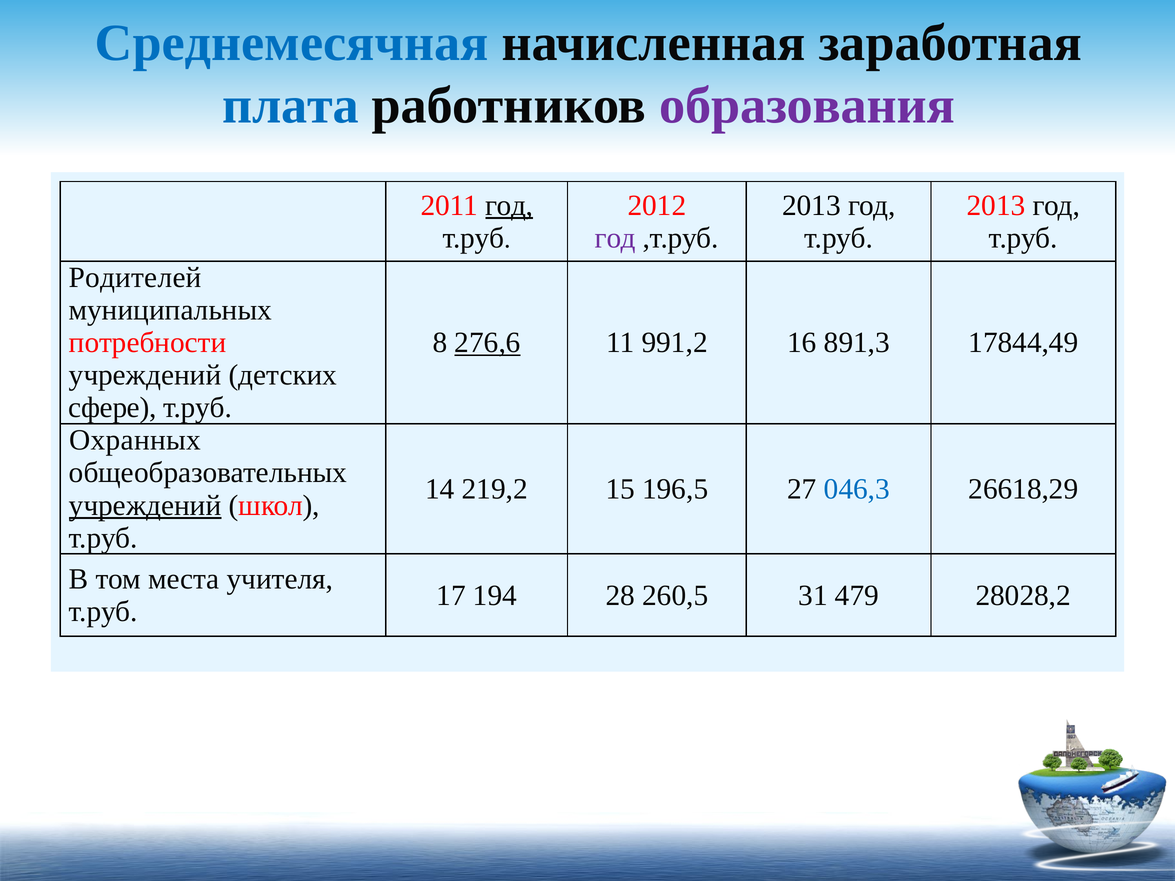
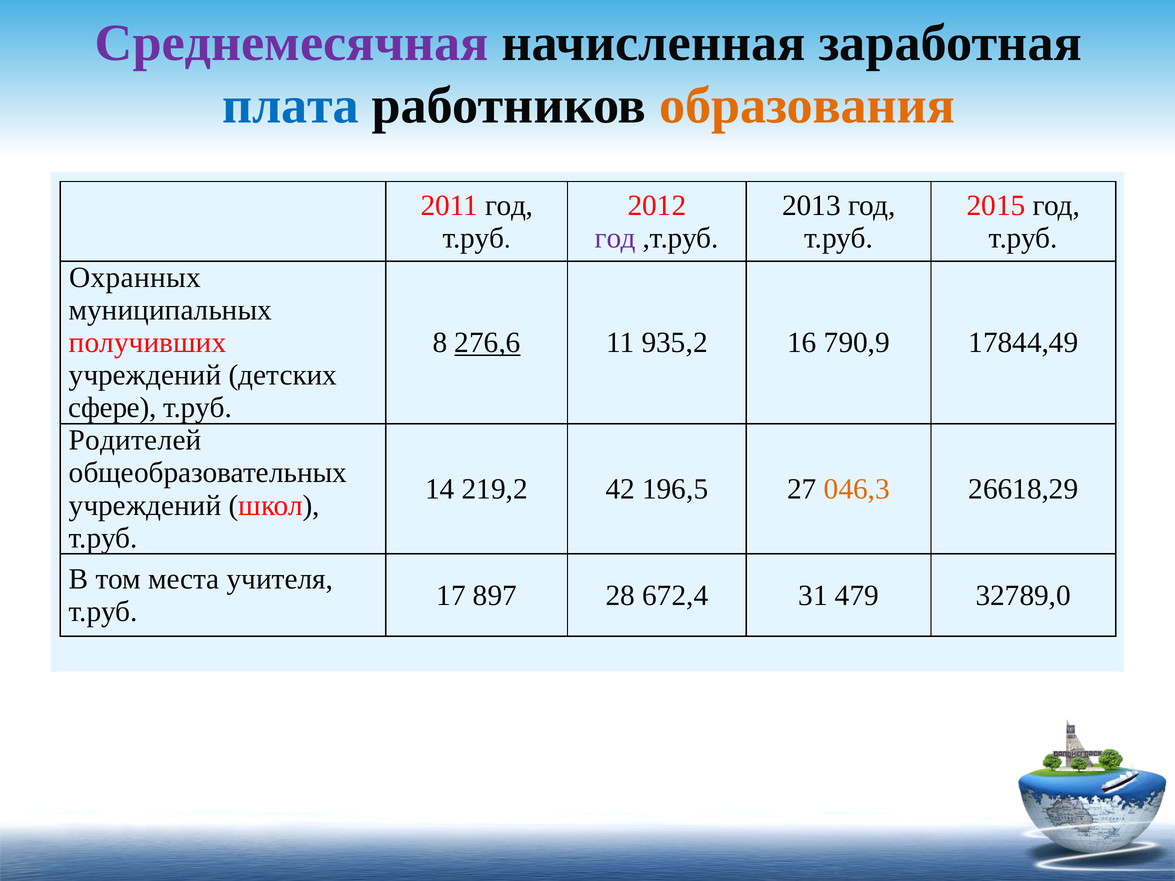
Среднемесячная colour: blue -> purple
образования colour: purple -> orange
год at (509, 205) underline: present -> none
2013 at (996, 205): 2013 -> 2015
Родителей: Родителей -> Охранных
потребности: потребности -> получивших
991,2: 991,2 -> 935,2
891,3: 891,3 -> 790,9
Охранных: Охранных -> Родителей
15: 15 -> 42
046,3 colour: blue -> orange
учреждений at (145, 505) underline: present -> none
194: 194 -> 897
260,5: 260,5 -> 672,4
28028,2: 28028,2 -> 32789,0
